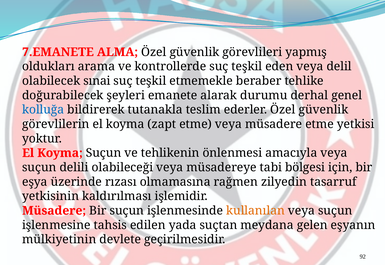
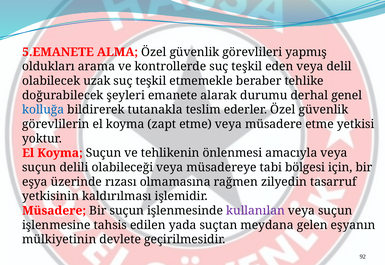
7.EMANETE: 7.EMANETE -> 5.EMANETE
sınai: sınai -> uzak
kullanılan colour: orange -> purple
